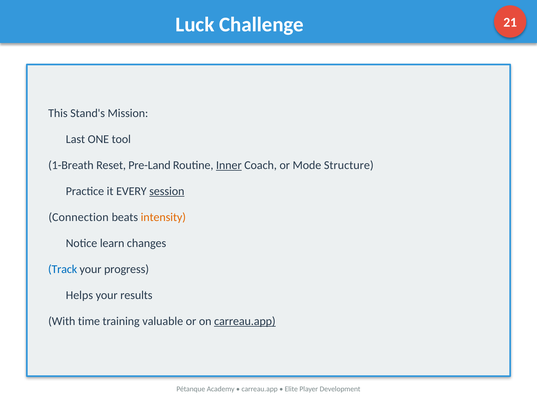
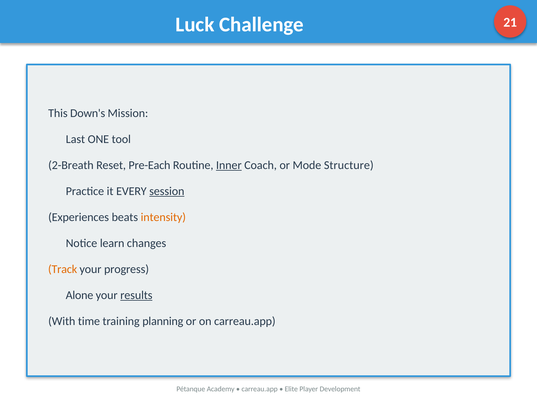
Stand's: Stand's -> Down's
1-Breath: 1-Breath -> 2-Breath
Pre-Land: Pre-Land -> Pre-Each
Connection: Connection -> Experiences
Track colour: blue -> orange
Helps: Helps -> Alone
results underline: none -> present
valuable: valuable -> planning
carreau.app at (245, 321) underline: present -> none
